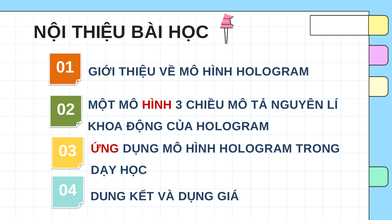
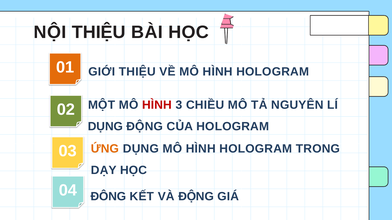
KHOA at (105, 127): KHOA -> DỤNG
ỨNG colour: red -> orange
DUNG: DUNG -> ĐÔNG
VÀ DỤNG: DỤNG -> ĐỘNG
